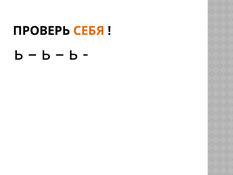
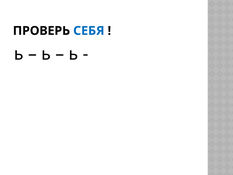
СЕБЯ colour: orange -> blue
